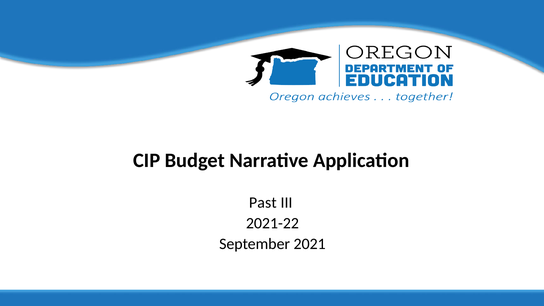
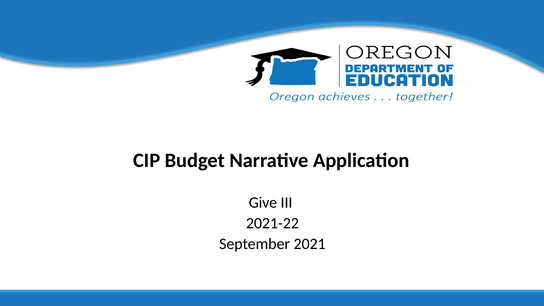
Past: Past -> Give
